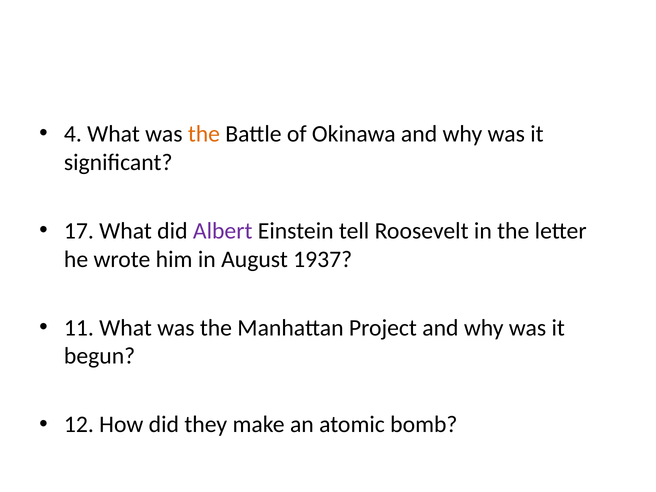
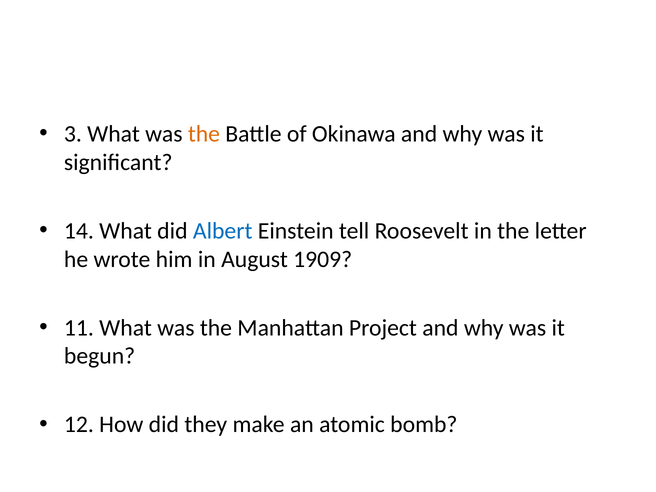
4: 4 -> 3
17: 17 -> 14
Albert colour: purple -> blue
1937: 1937 -> 1909
